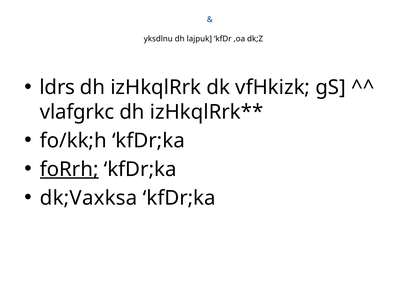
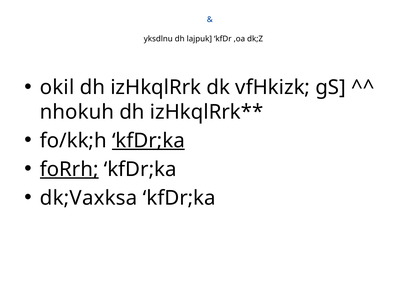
ldrs: ldrs -> okil
vlafgrkc: vlafgrkc -> nhokuh
kfDr;ka at (148, 140) underline: none -> present
